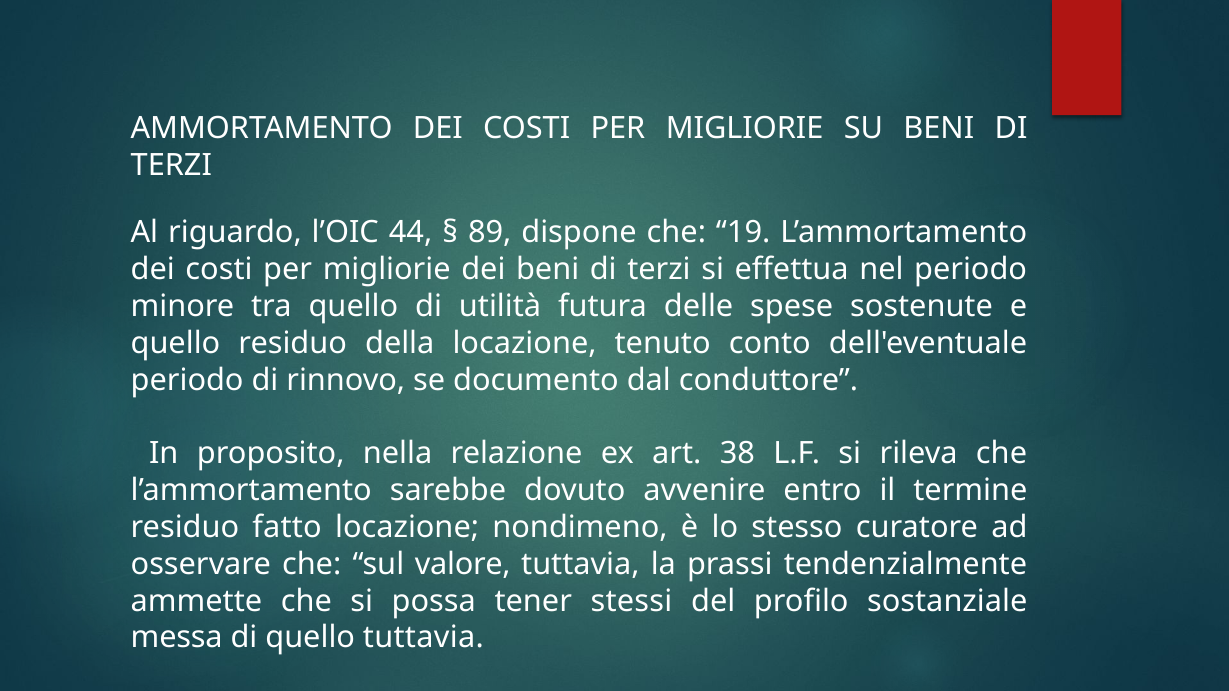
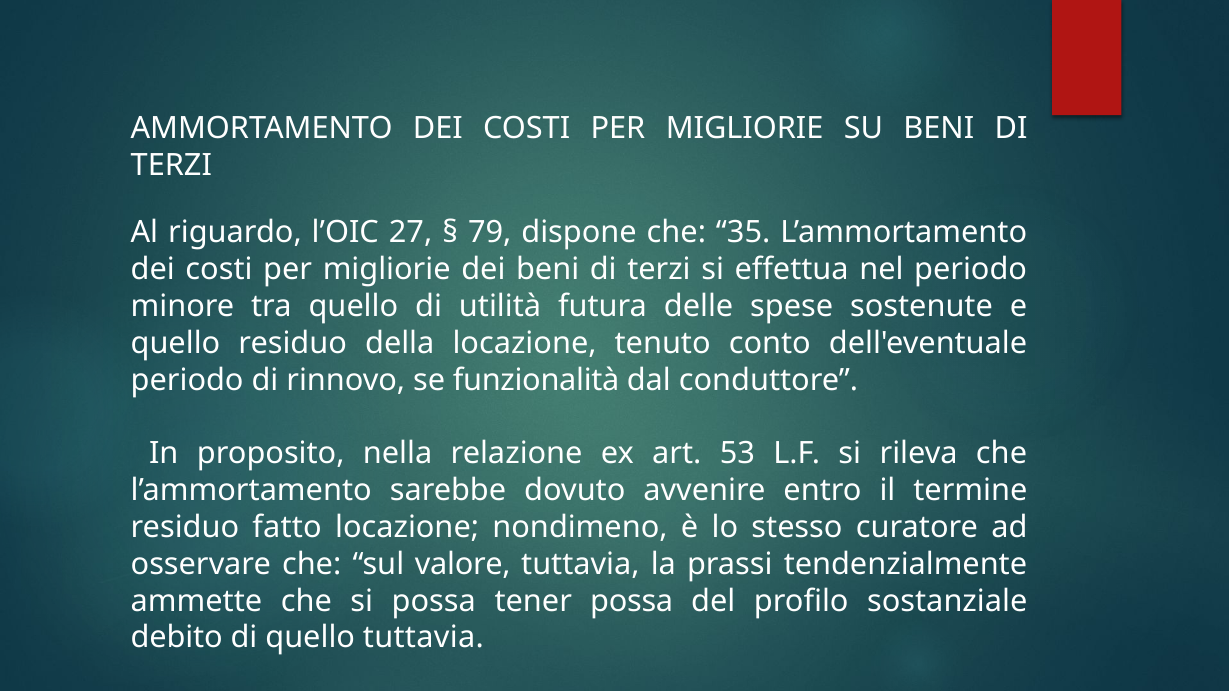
44: 44 -> 27
89: 89 -> 79
19: 19 -> 35
documento: documento -> funzionalità
38: 38 -> 53
tener stessi: stessi -> possa
messa: messa -> debito
